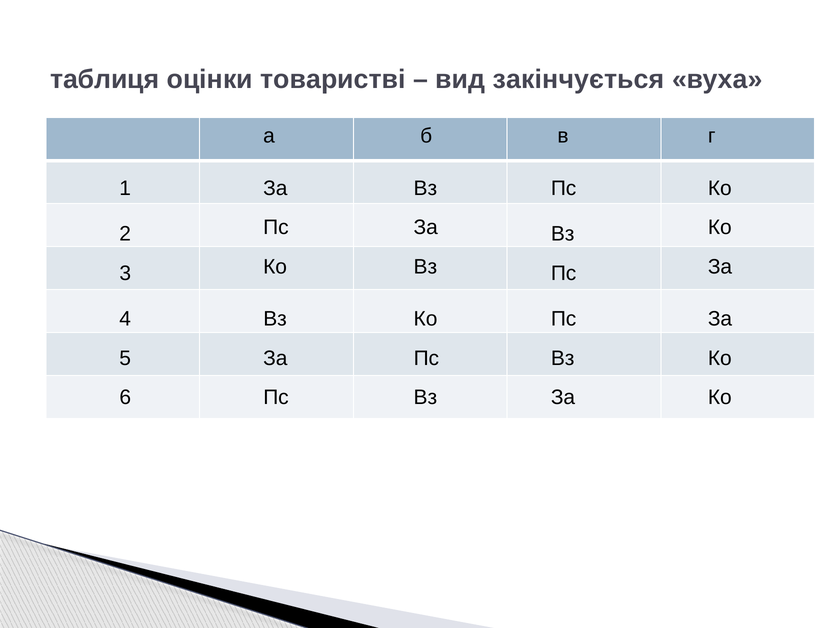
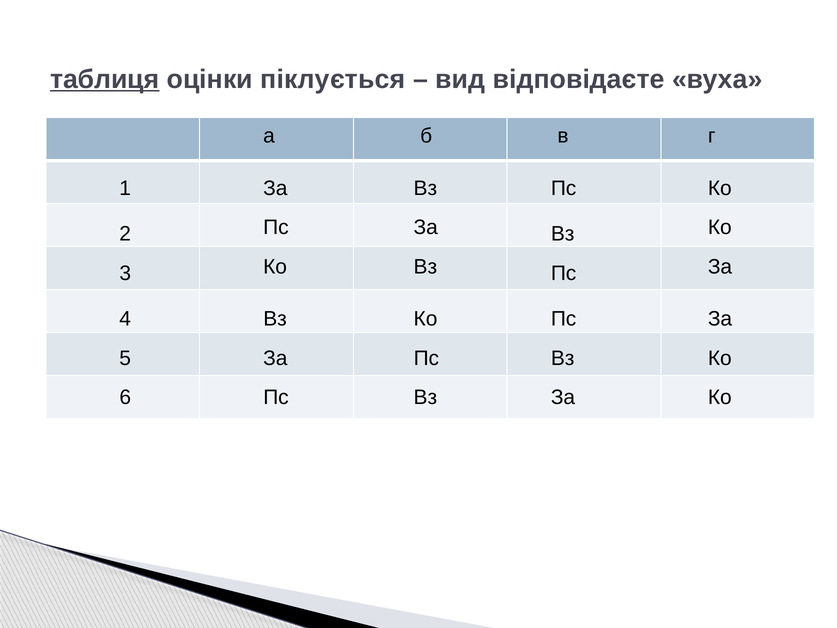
таблиця underline: none -> present
товаристві: товаристві -> піклується
закінчується: закінчується -> відповідаєте
